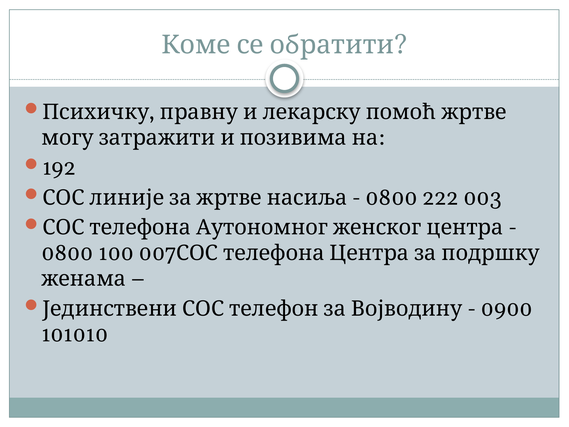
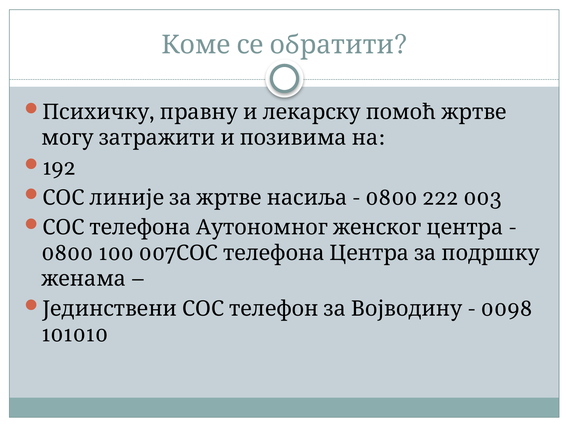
0900: 0900 -> 0098
